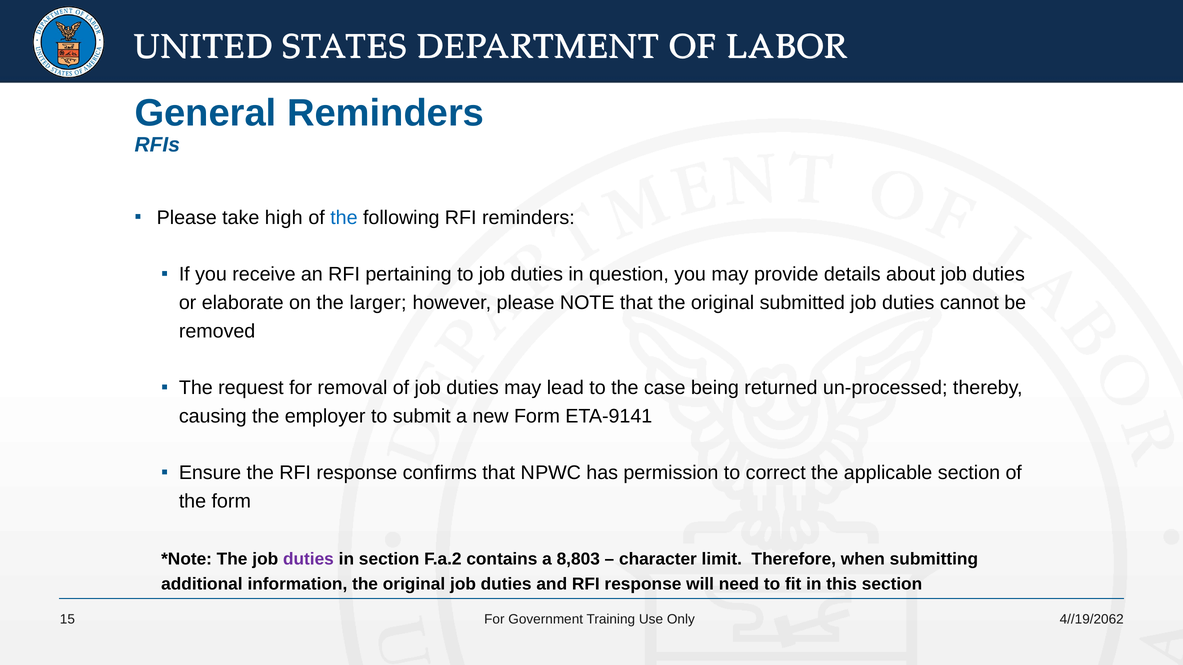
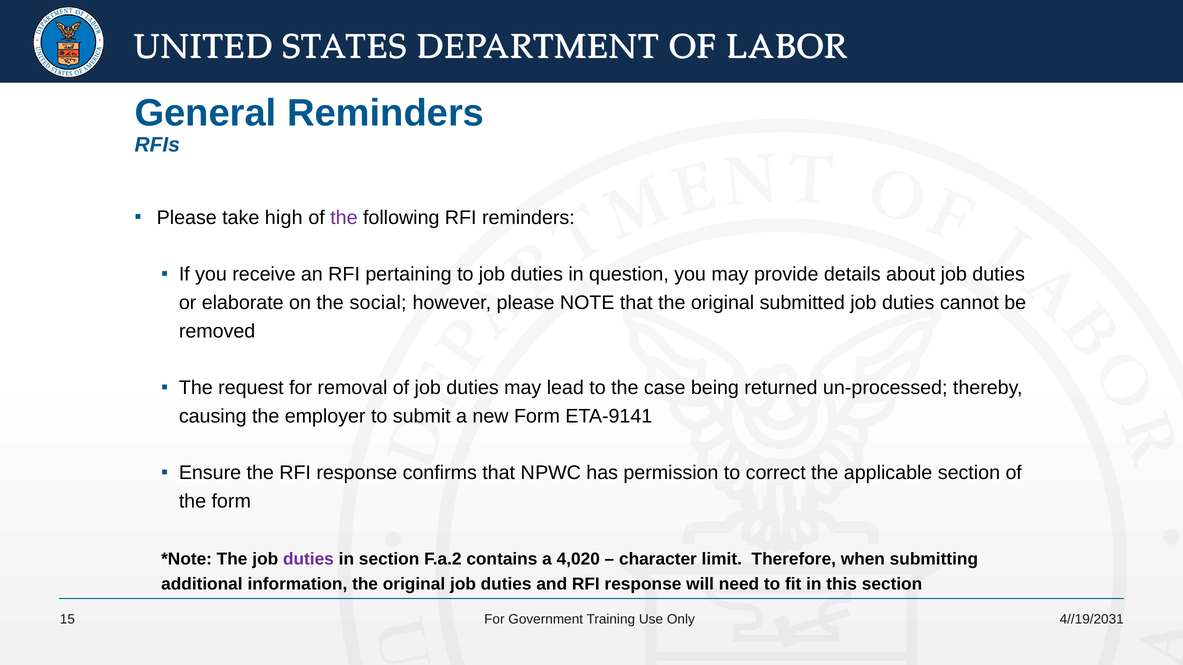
the at (344, 218) colour: blue -> purple
larger: larger -> social
8,803: 8,803 -> 4,020
4//19/2062: 4//19/2062 -> 4//19/2031
